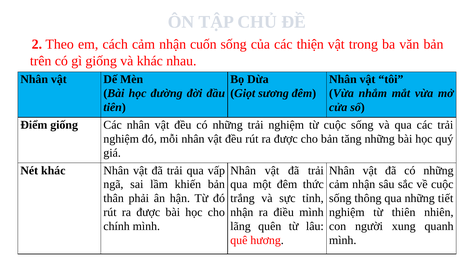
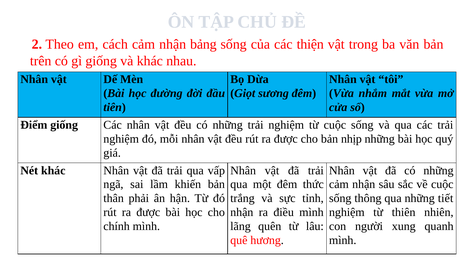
cuốn: cuốn -> bảng
tăng: tăng -> nhịp
